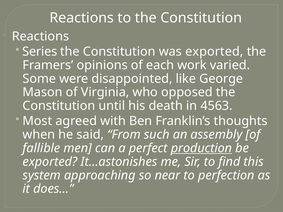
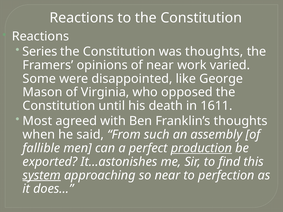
was exported: exported -> thoughts
of each: each -> near
4563: 4563 -> 1611
system underline: none -> present
